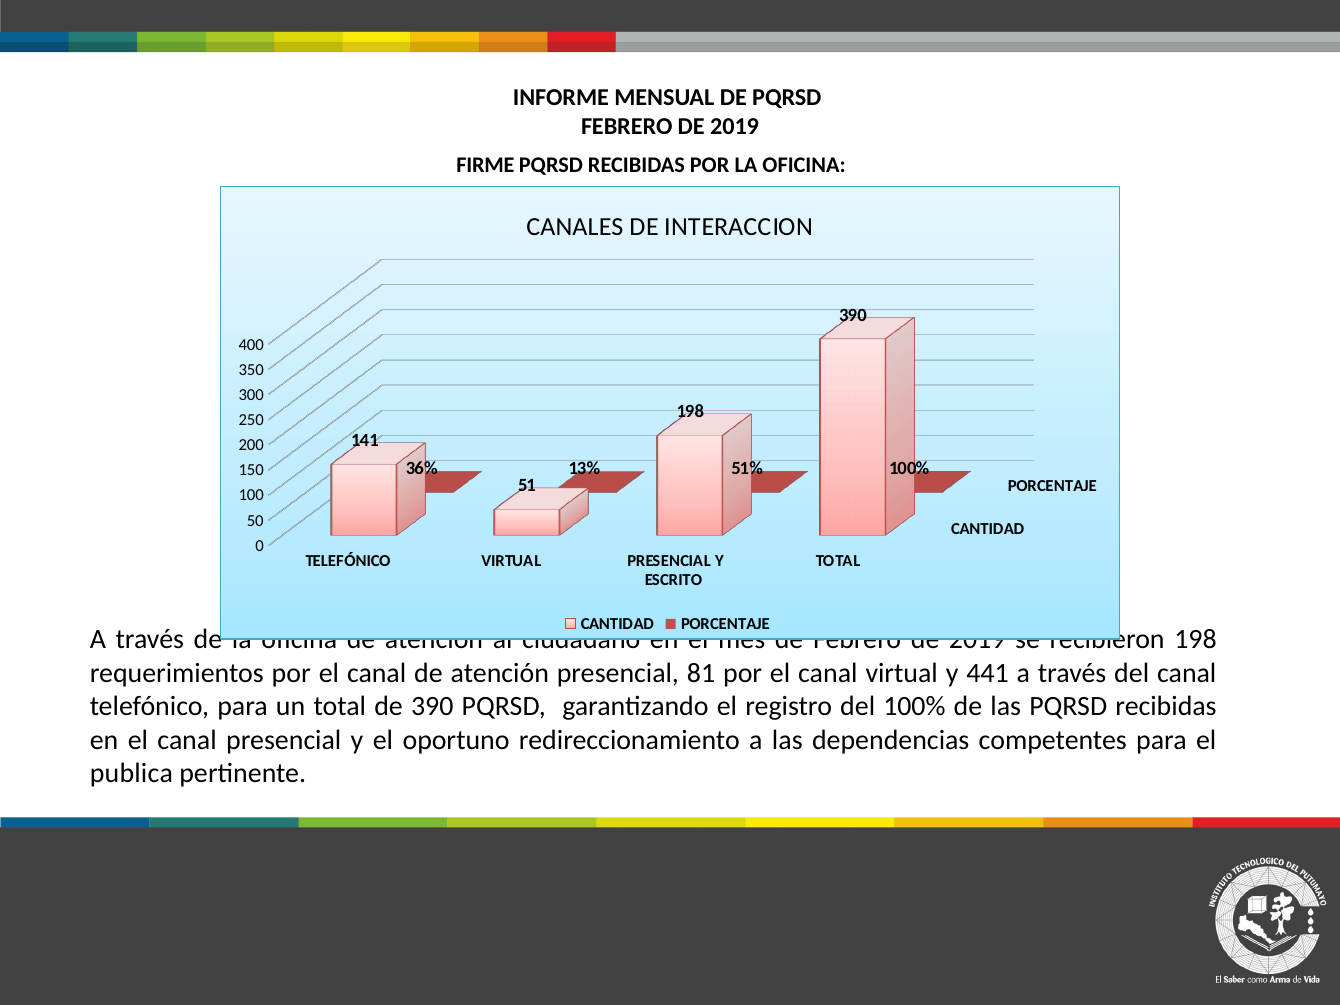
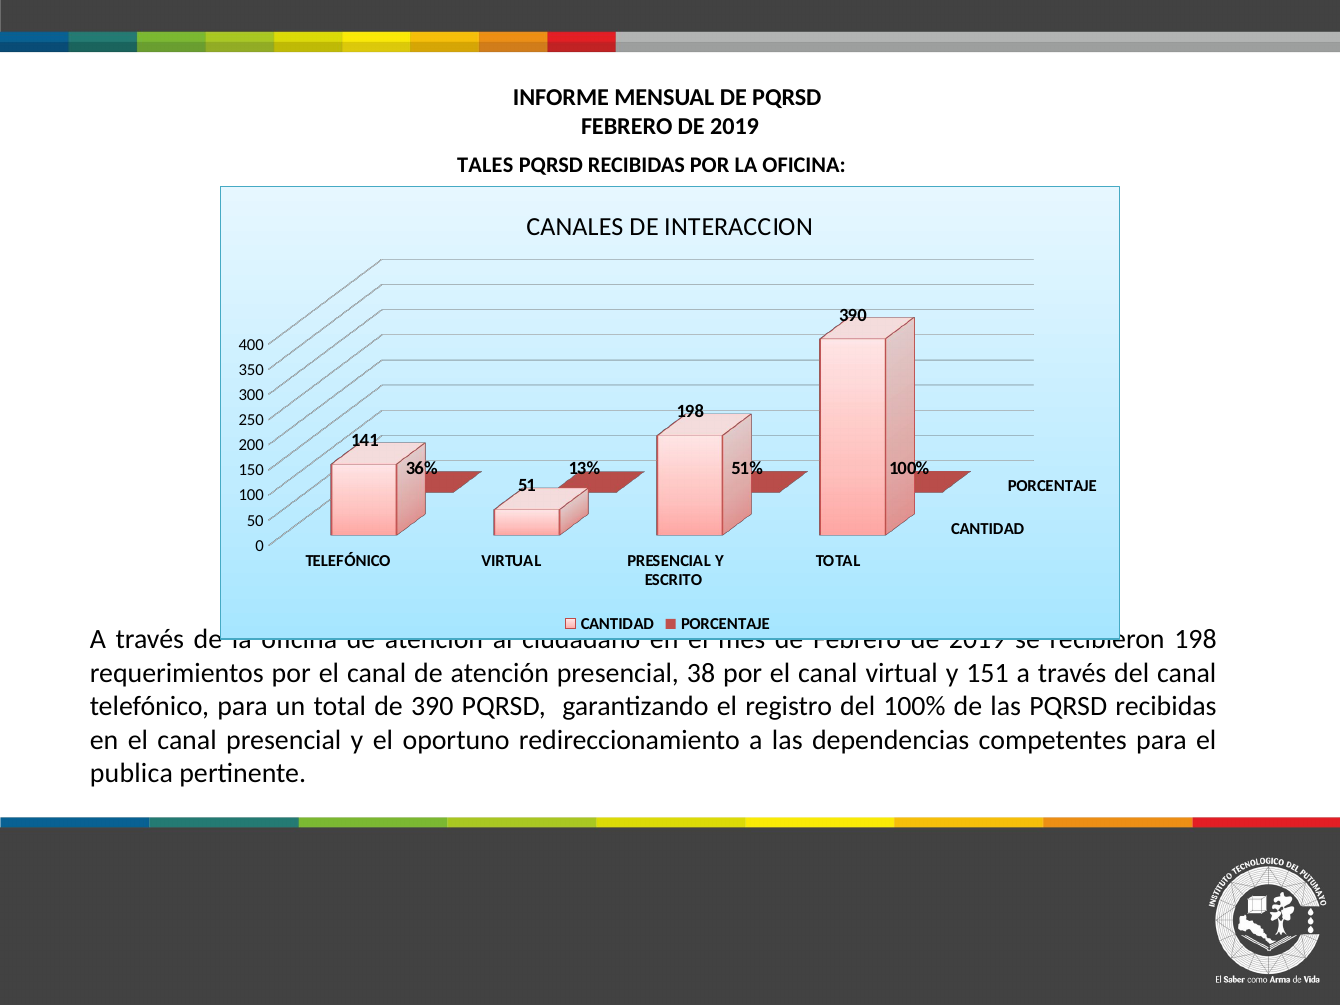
FIRME: FIRME -> TALES
81: 81 -> 38
441: 441 -> 151
